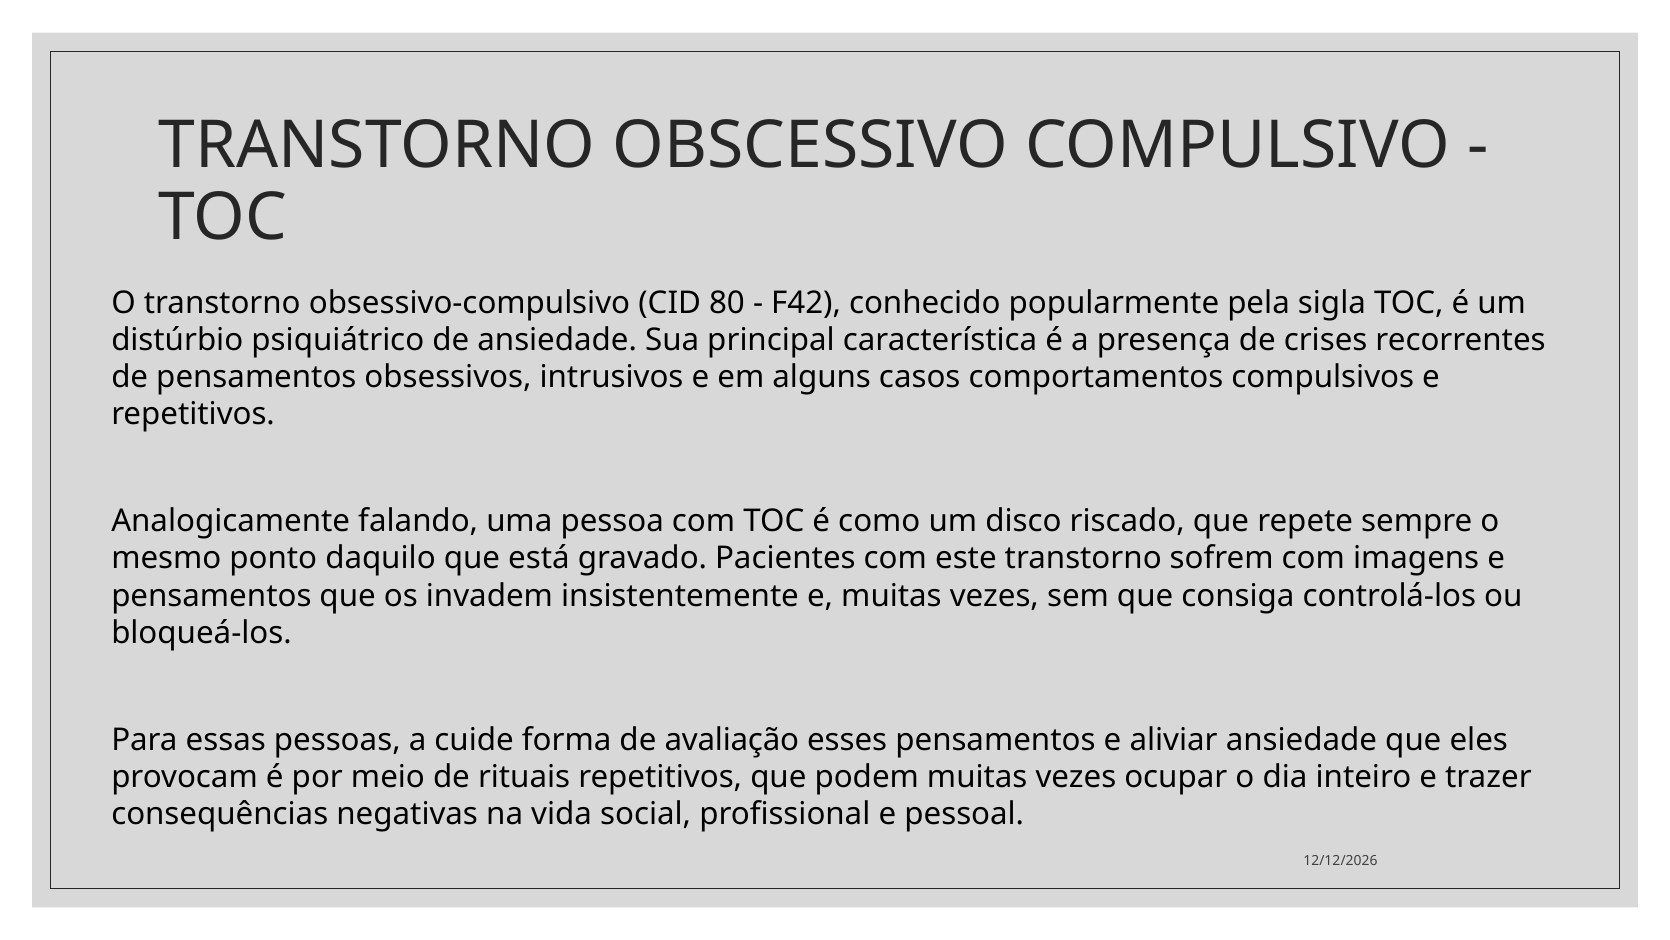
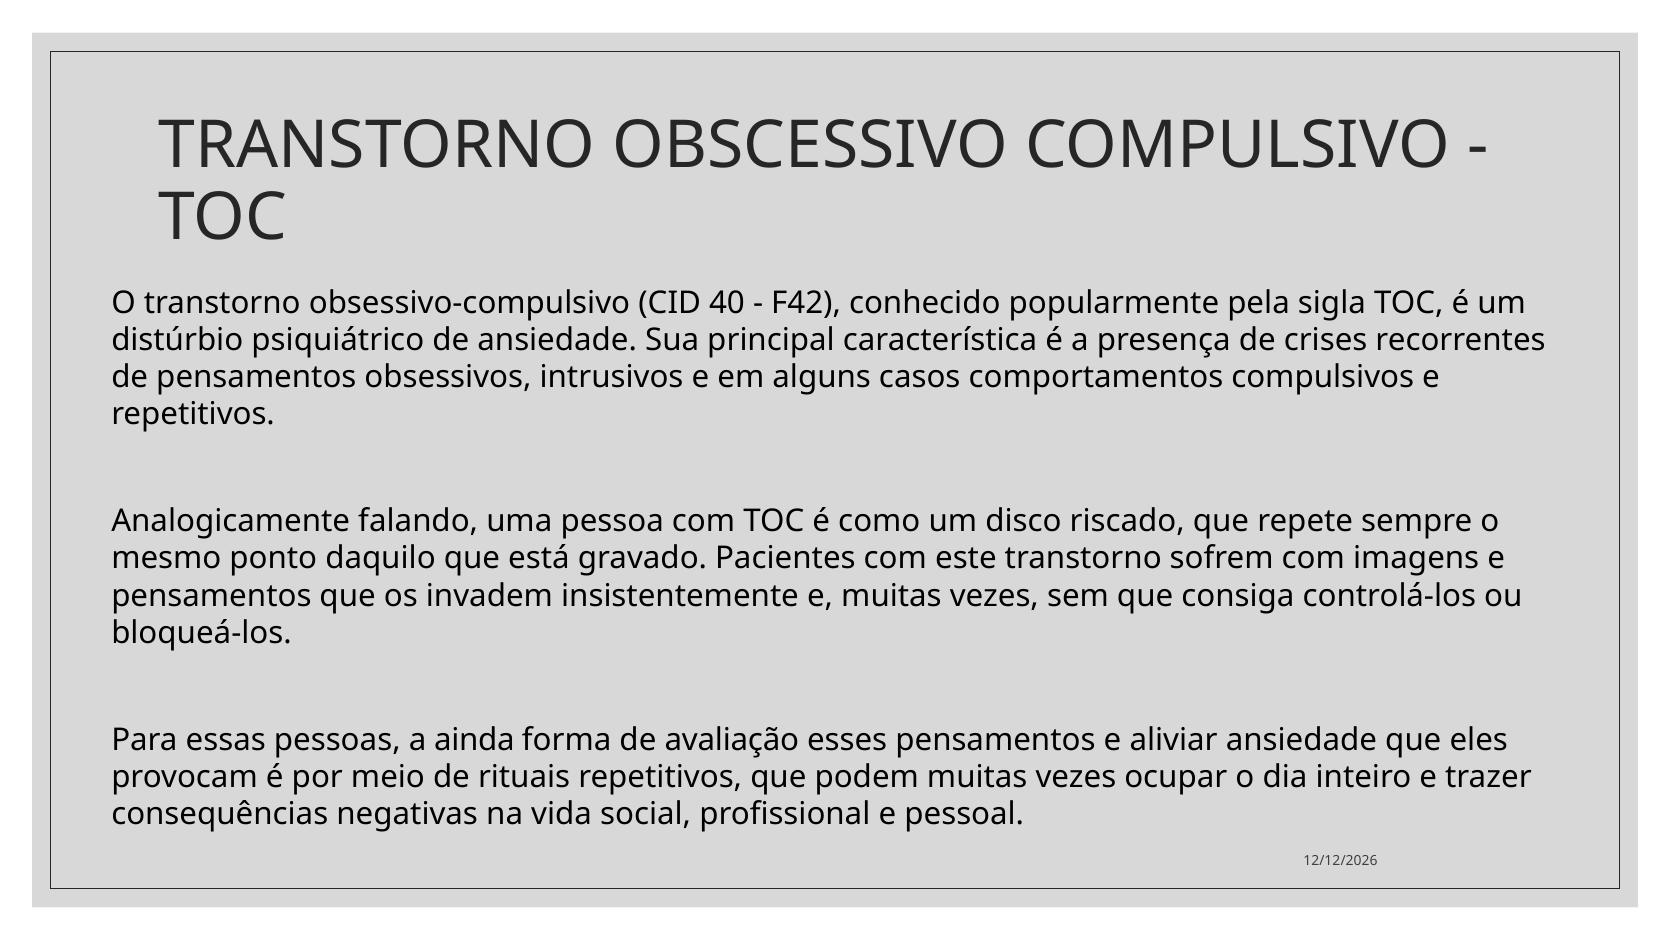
80: 80 -> 40
cuide: cuide -> ainda
